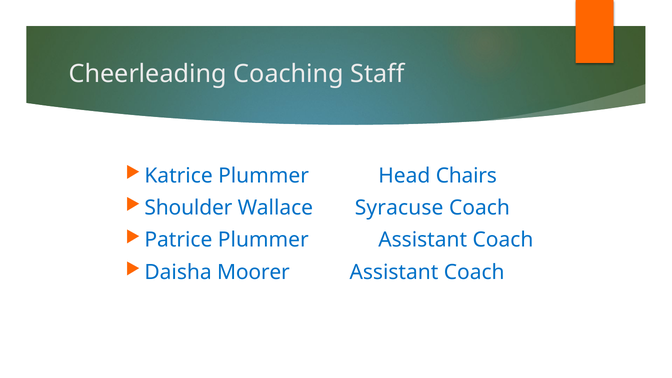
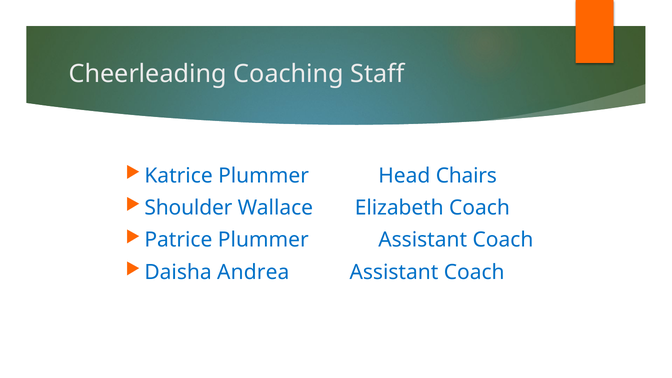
Syracuse: Syracuse -> Elizabeth
Moorer: Moorer -> Andrea
